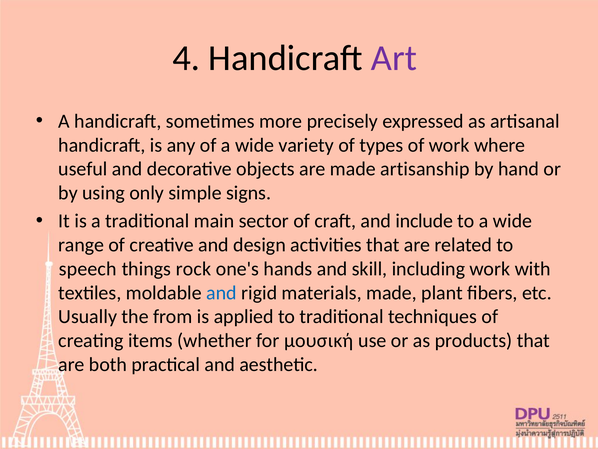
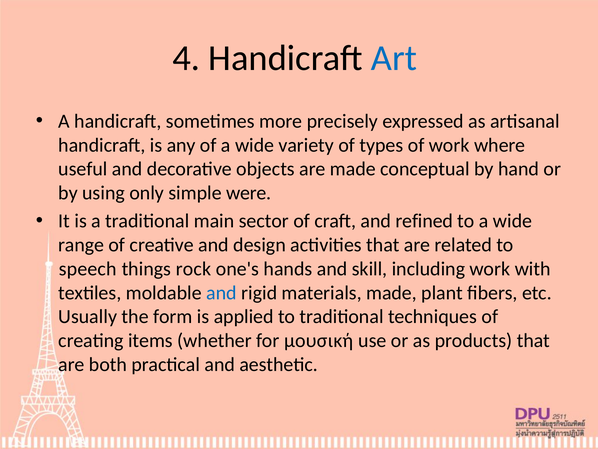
Art colour: purple -> blue
artisanship: artisanship -> conceptual
signs: signs -> were
include: include -> refined
from: from -> form
